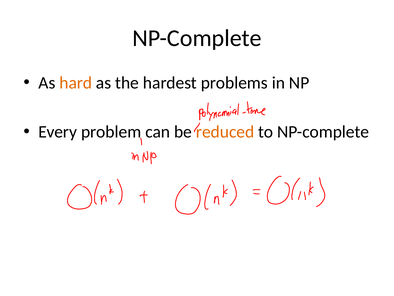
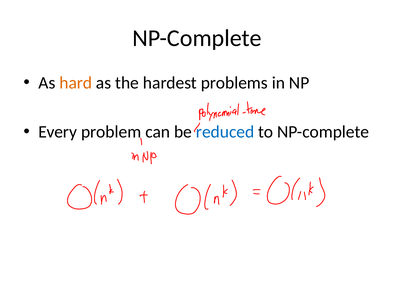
reduced colour: orange -> blue
